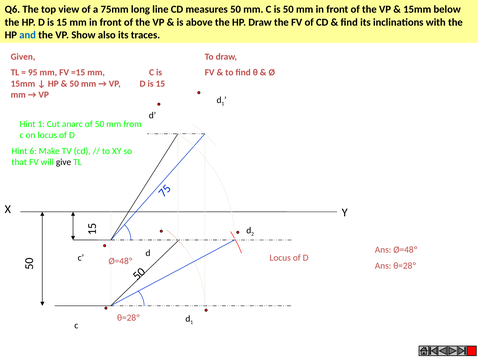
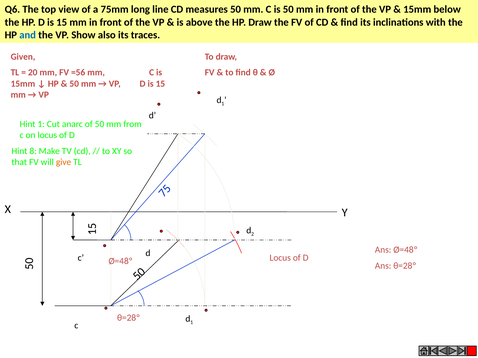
95: 95 -> 20
=15: =15 -> =56
6: 6 -> 8
give colour: black -> orange
